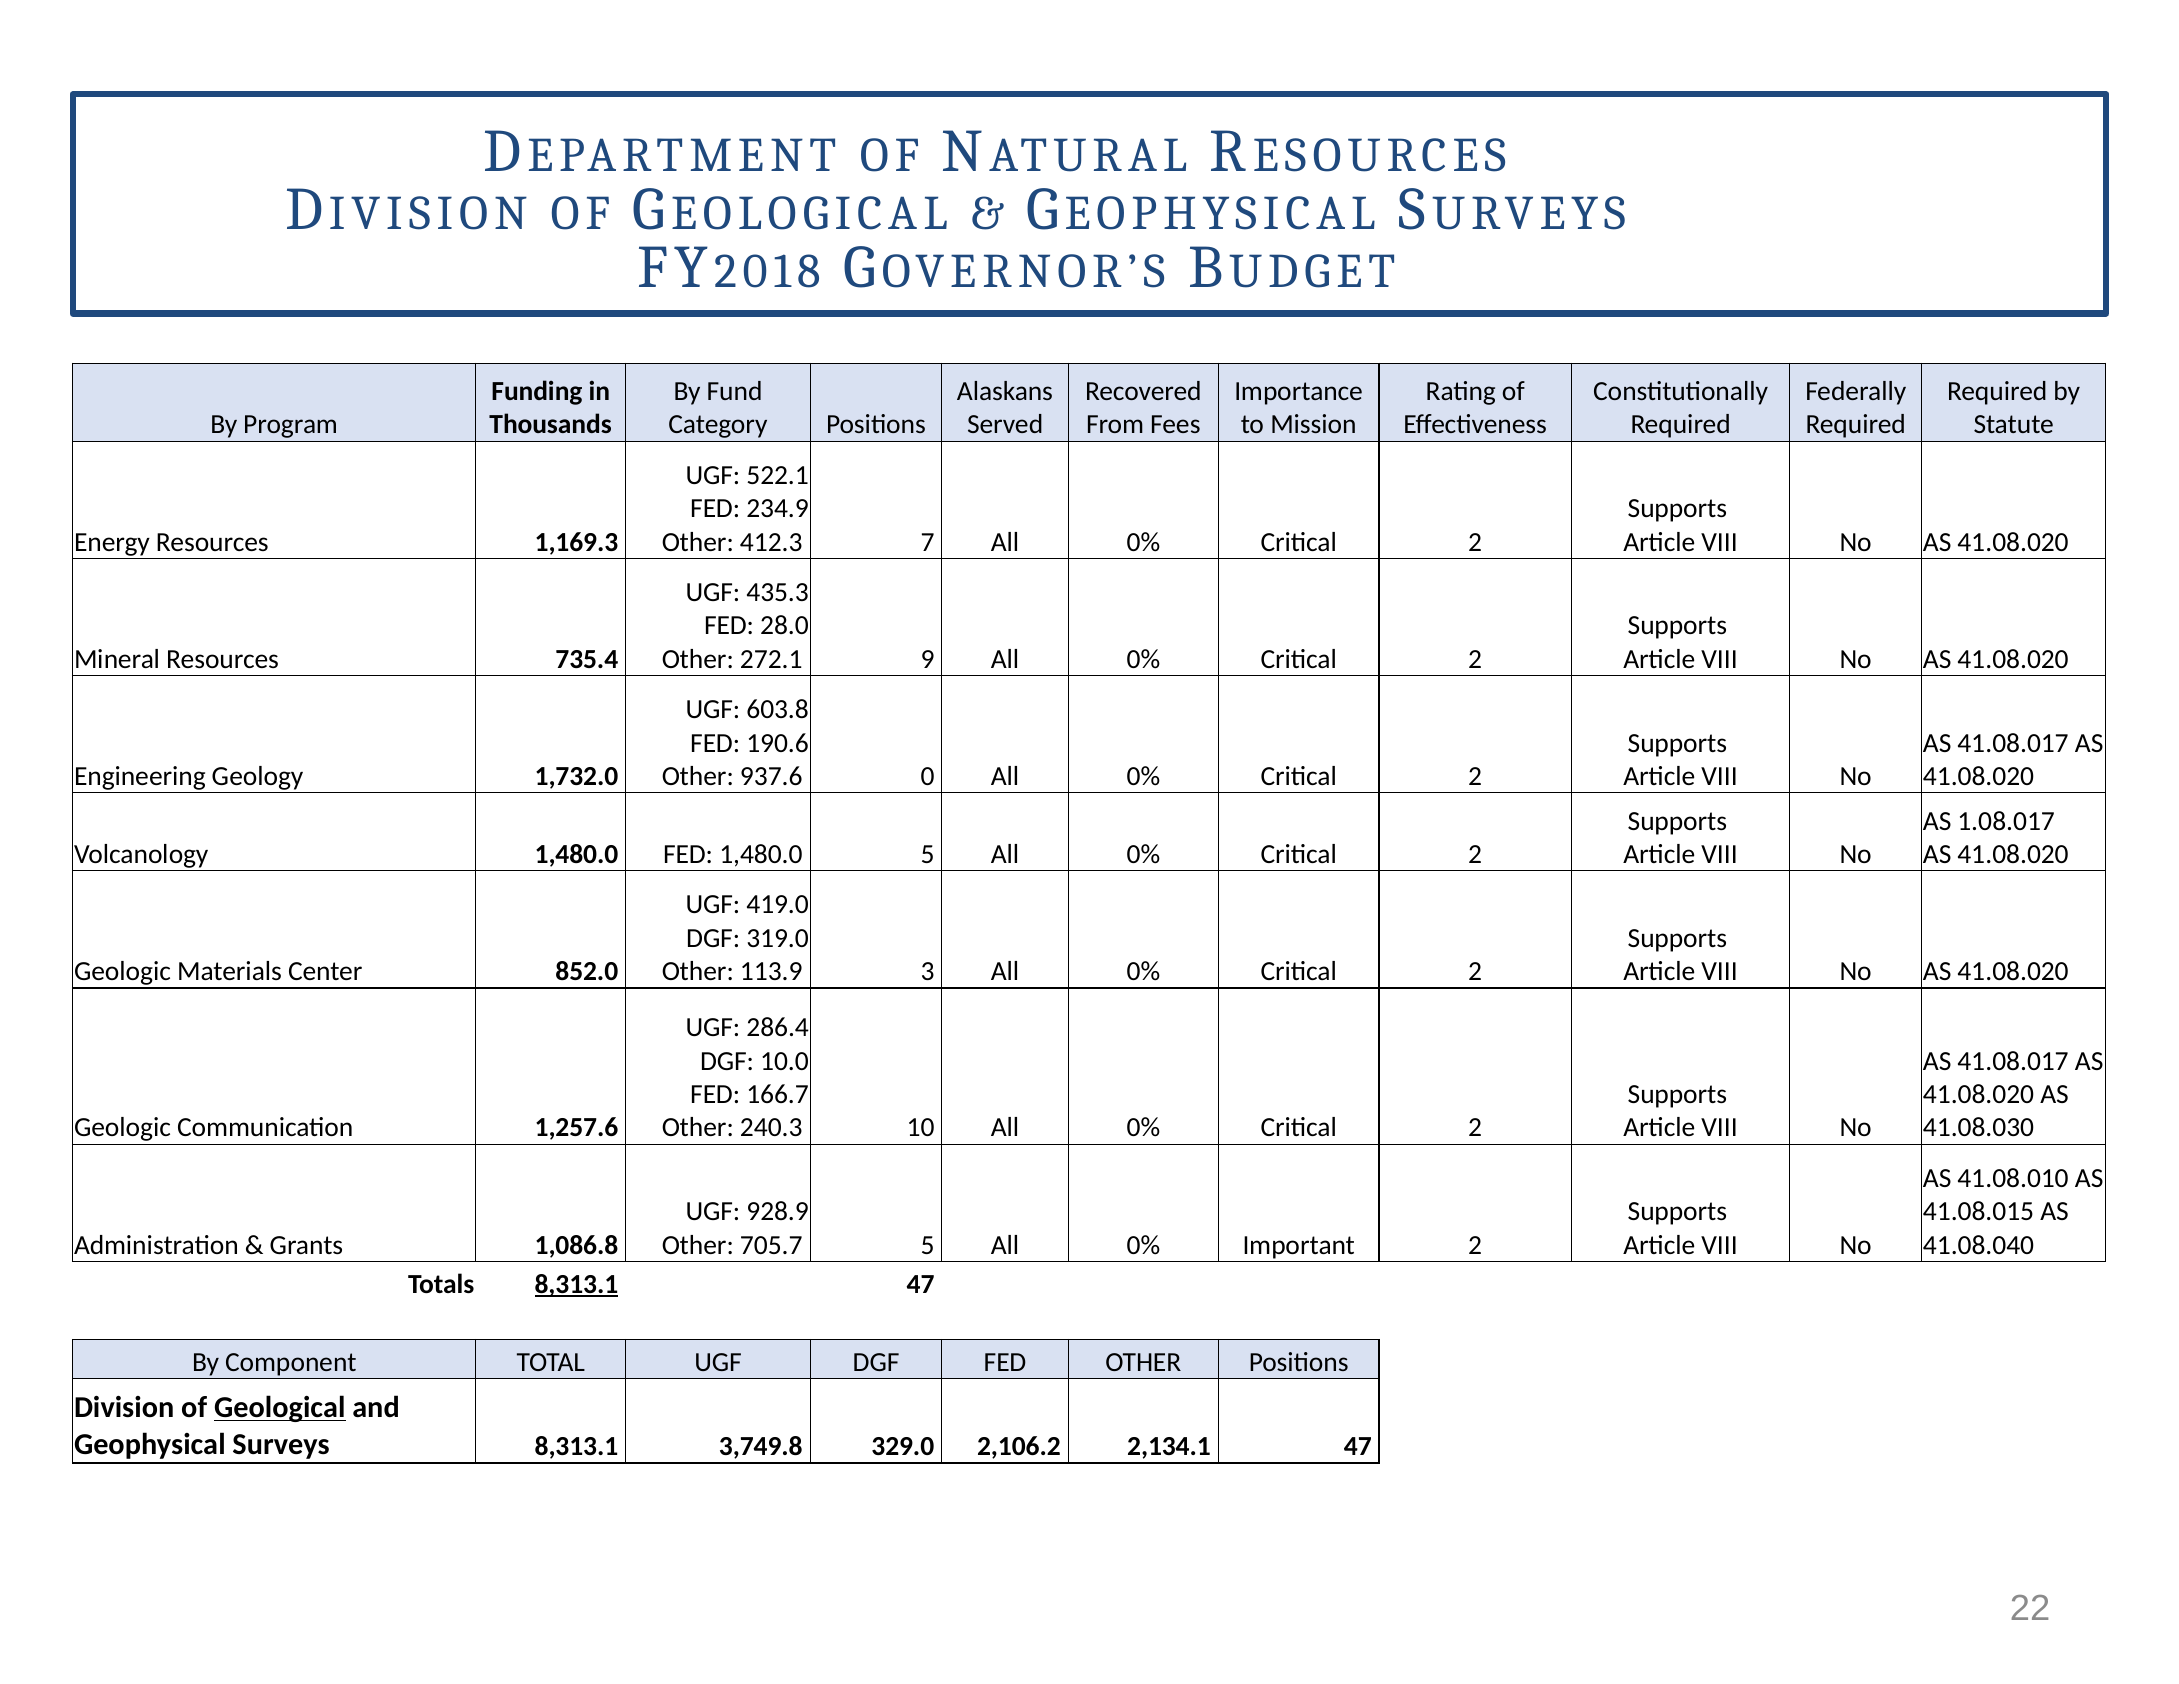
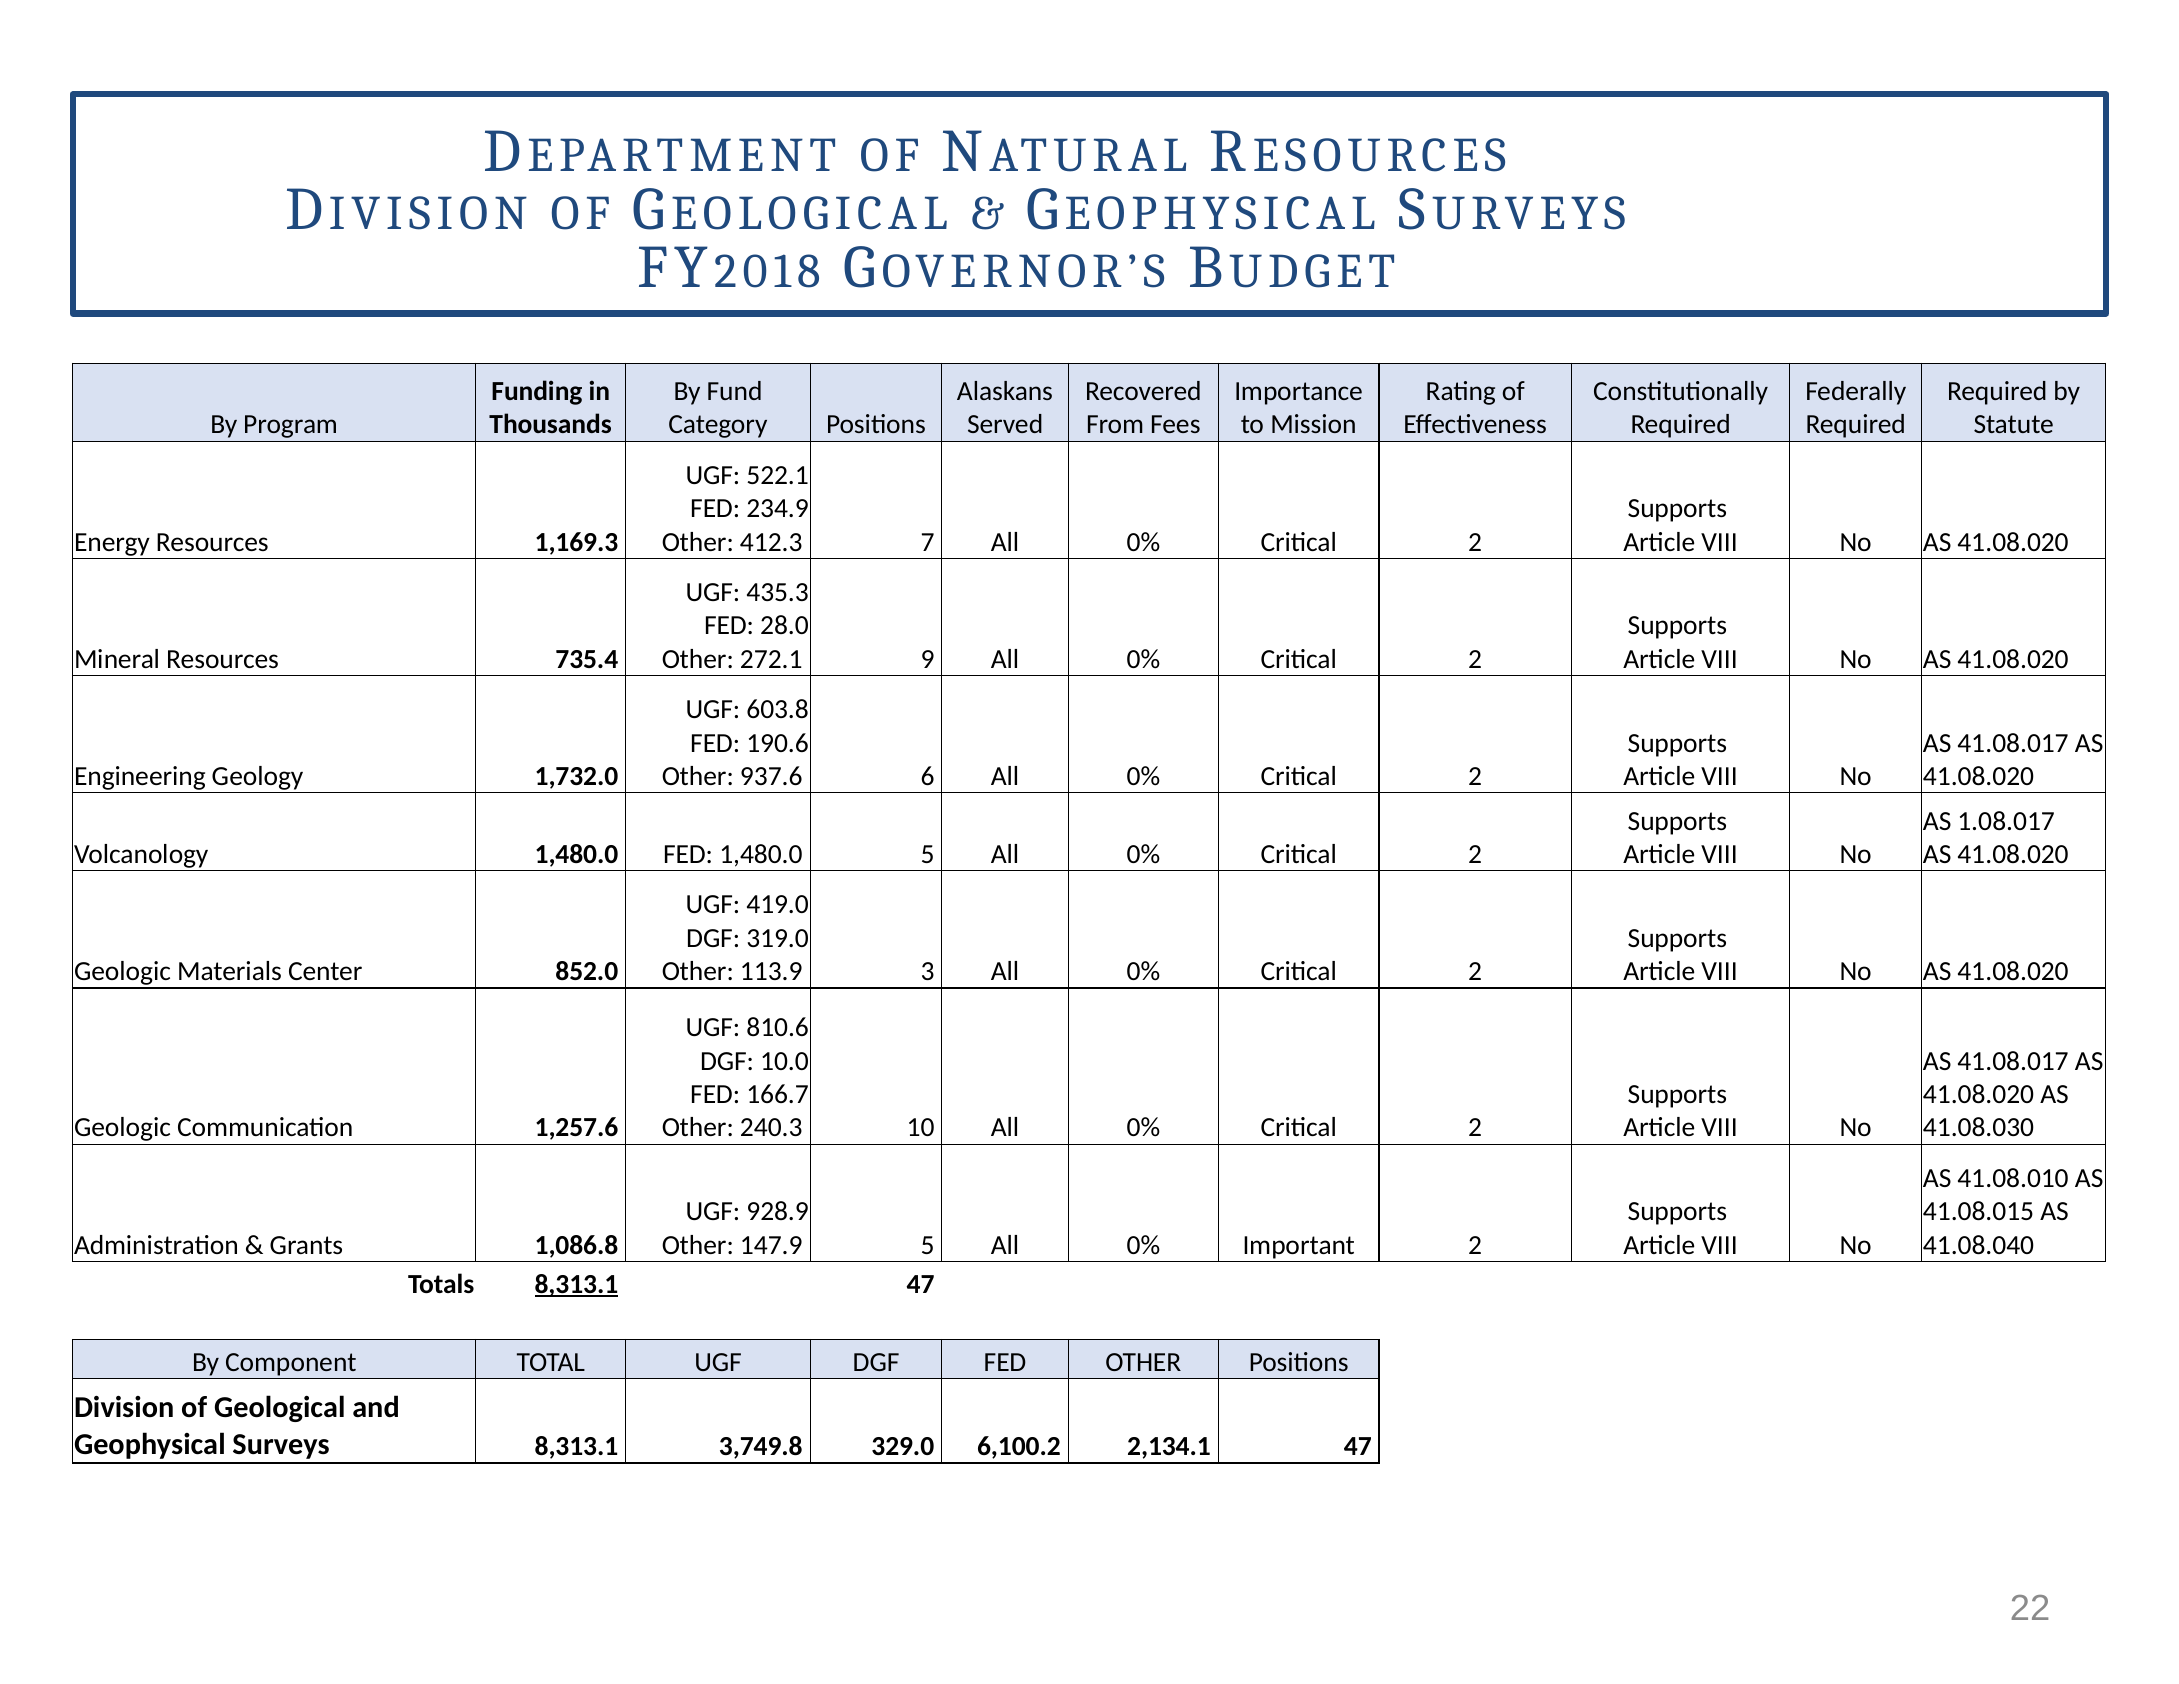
0: 0 -> 6
286.4: 286.4 -> 810.6
705.7: 705.7 -> 147.9
Geological underline: present -> none
2,106.2: 2,106.2 -> 6,100.2
